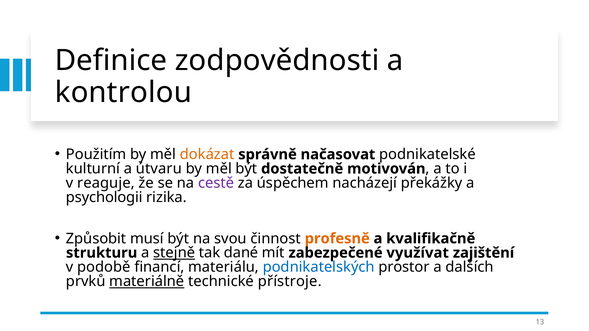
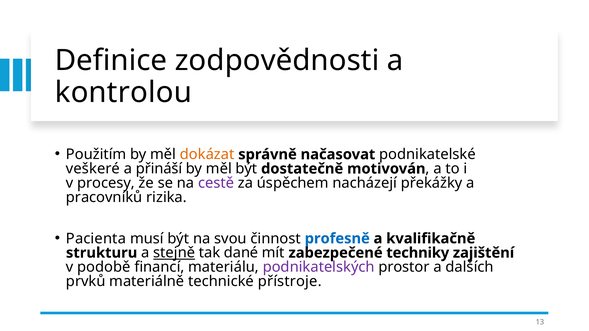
kulturní: kulturní -> veškeré
útvaru: útvaru -> přináší
reaguje: reaguje -> procesy
psychologii: psychologii -> pracovníků
Způsobit: Způsobit -> Pacienta
profesně colour: orange -> blue
využívat: využívat -> techniky
podnikatelských colour: blue -> purple
materiálně underline: present -> none
